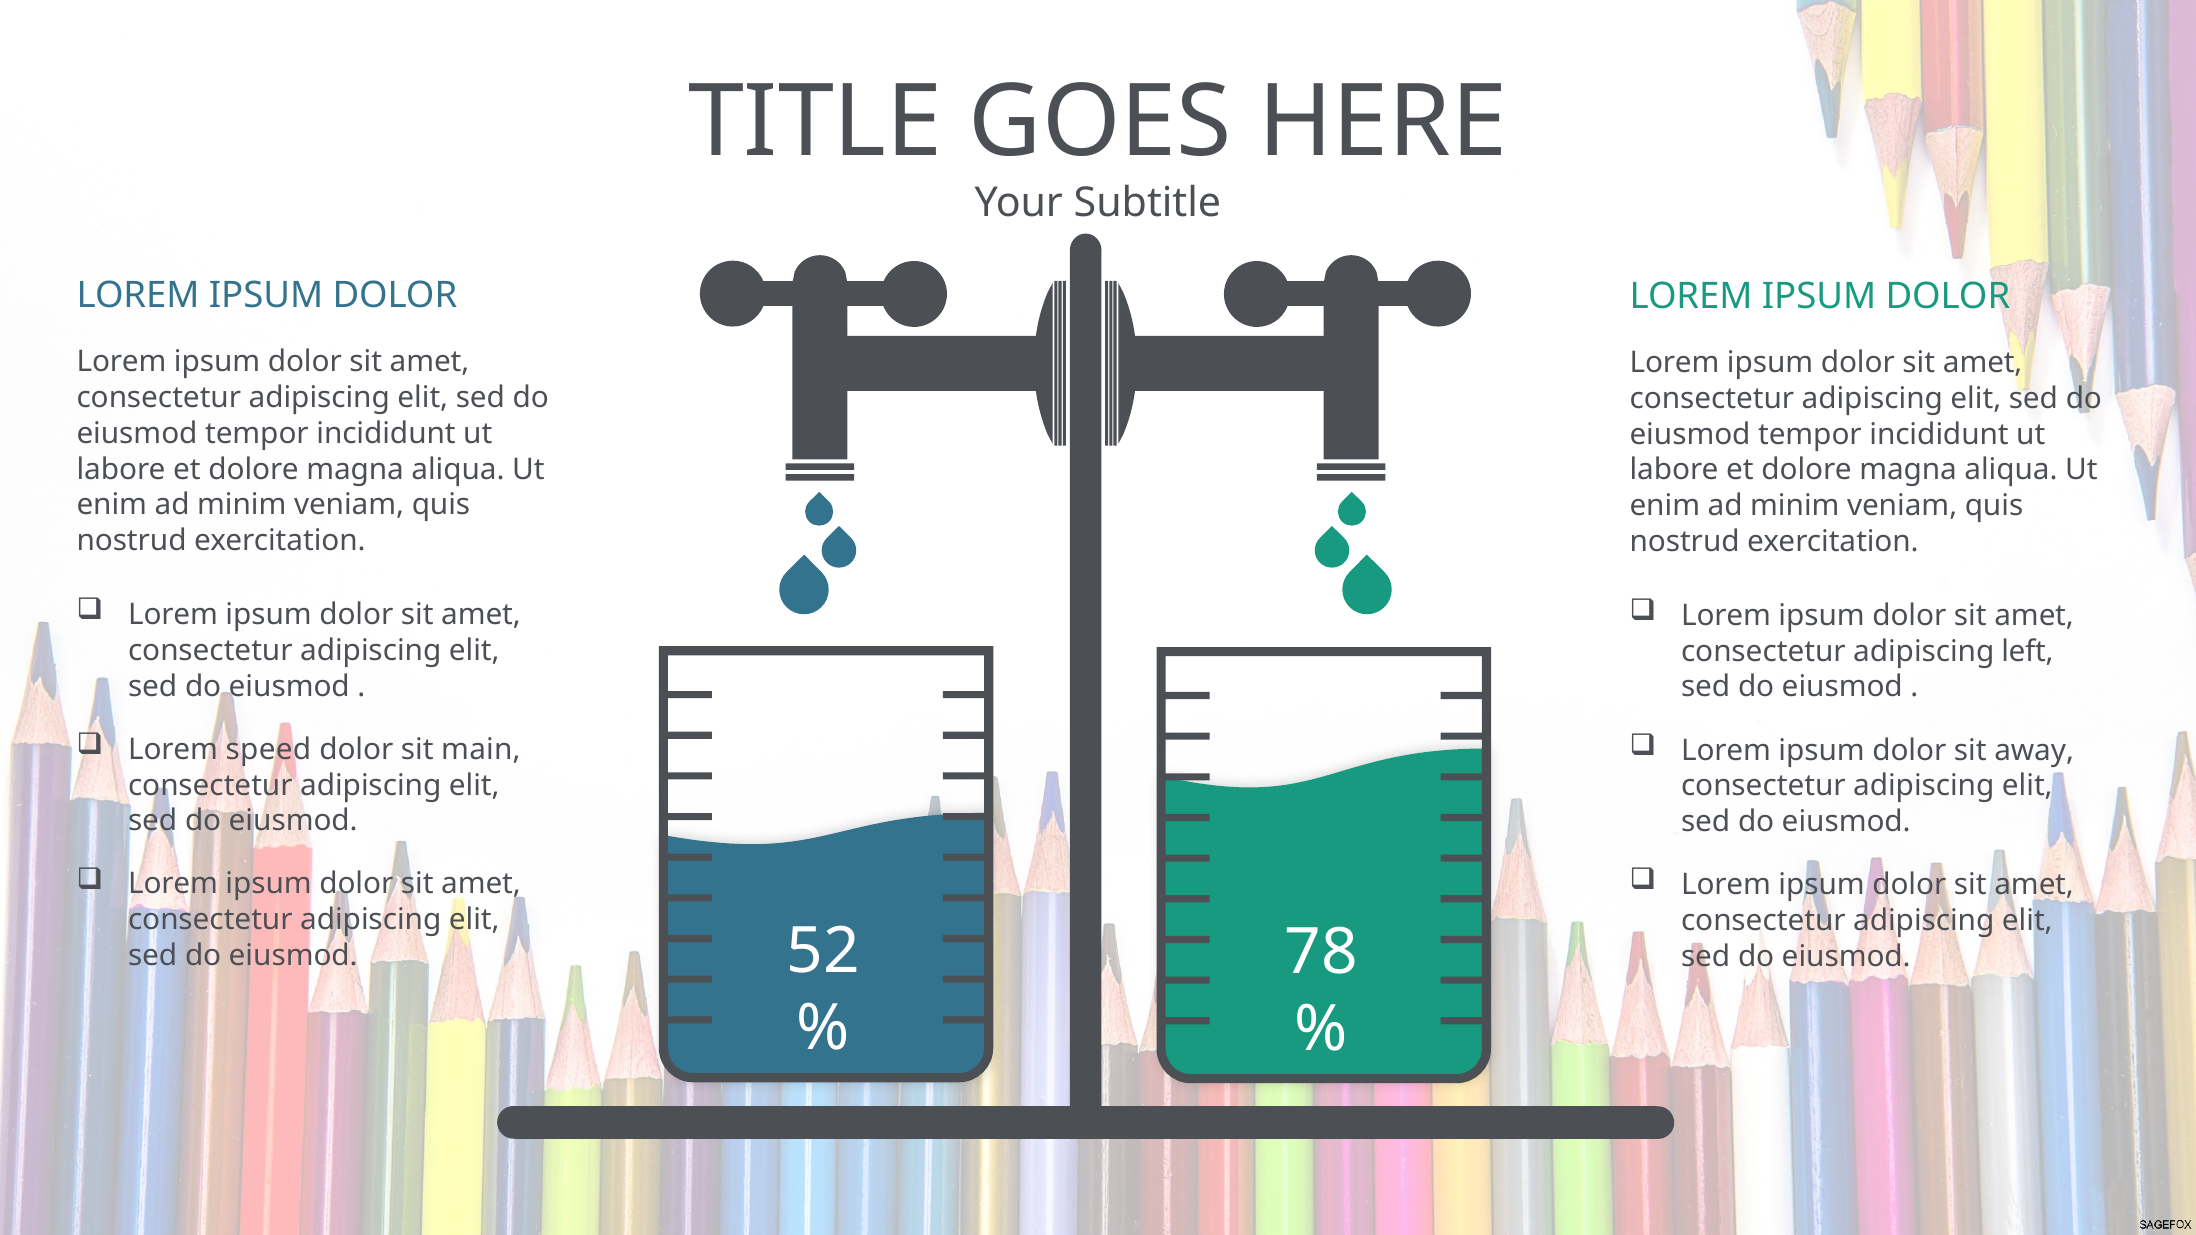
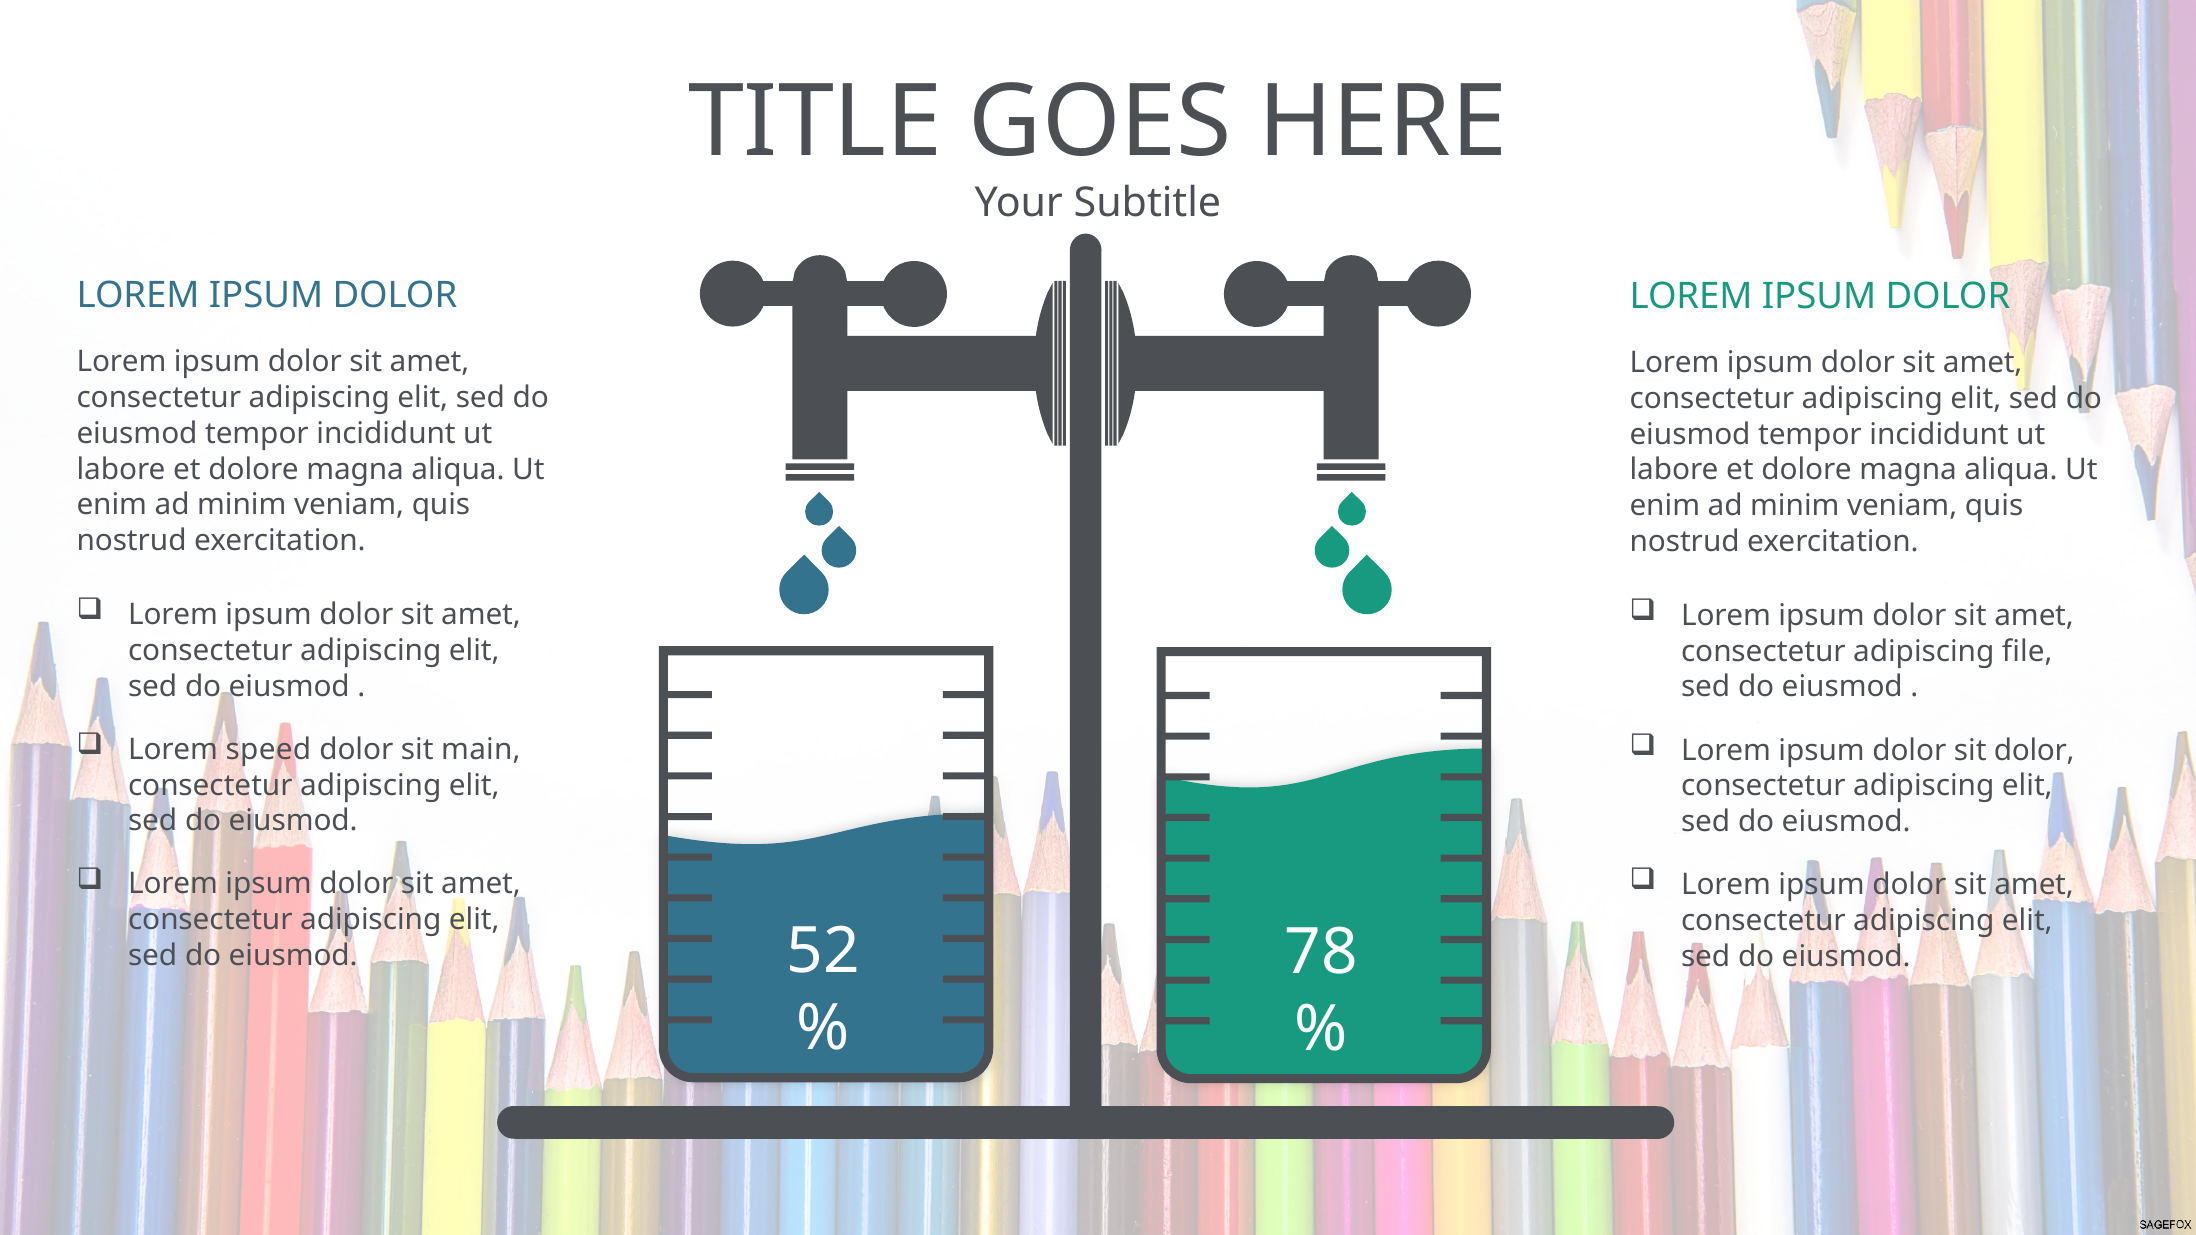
left: left -> file
sit away: away -> dolor
